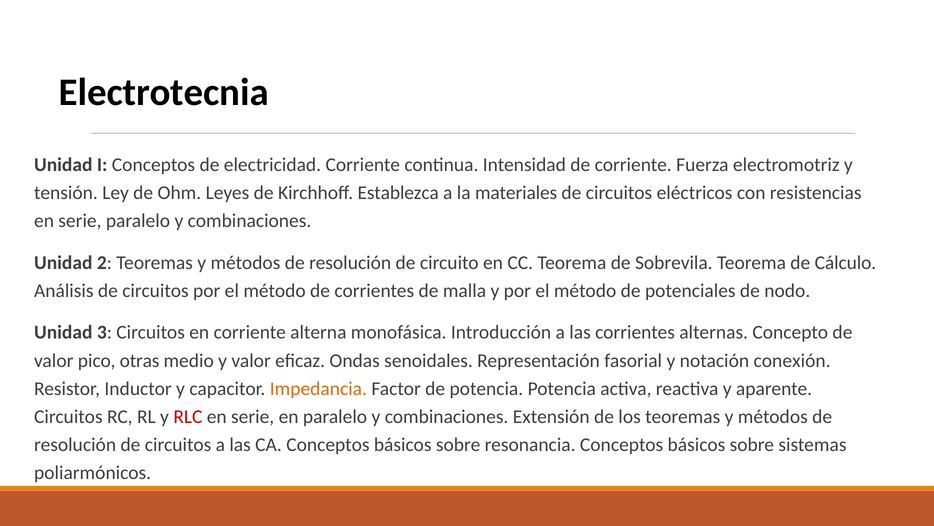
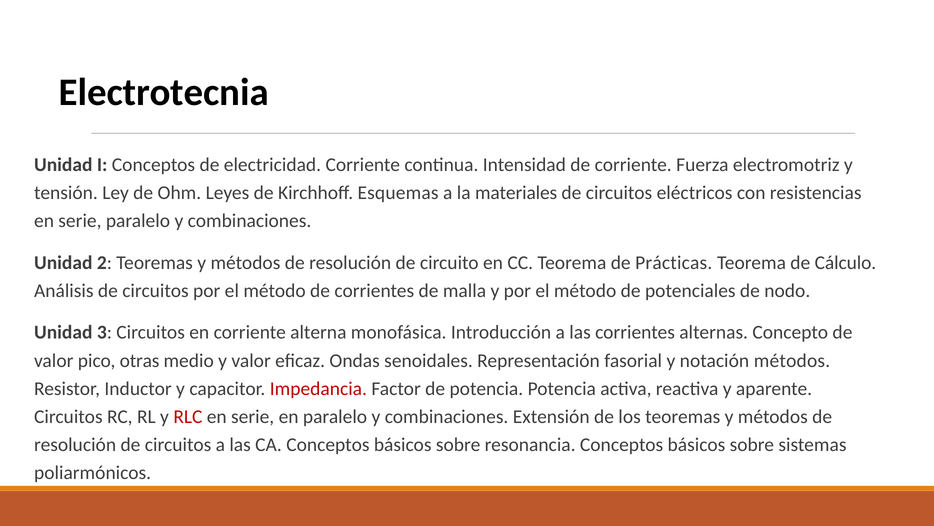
Establezca: Establezca -> Esquemas
Sobrevila: Sobrevila -> Prácticas
notación conexión: conexión -> métodos
Impedancia colour: orange -> red
